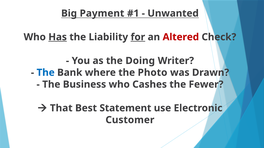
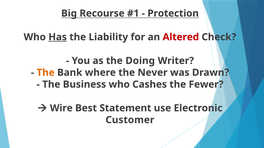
Payment: Payment -> Recourse
Unwanted: Unwanted -> Protection
for underline: present -> none
The at (46, 73) colour: blue -> orange
Photo: Photo -> Never
That: That -> Wire
